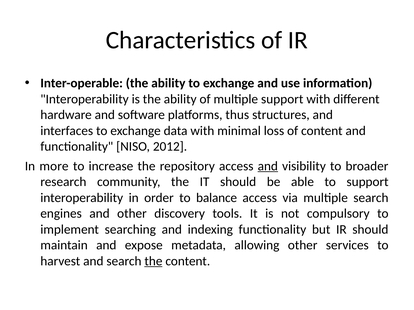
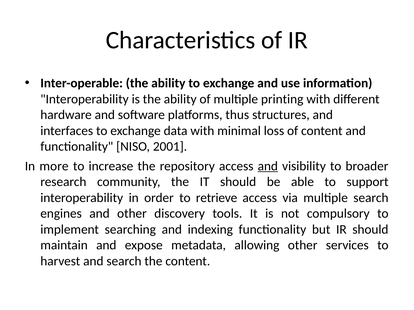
multiple support: support -> printing
2012: 2012 -> 2001
balance: balance -> retrieve
the at (153, 262) underline: present -> none
